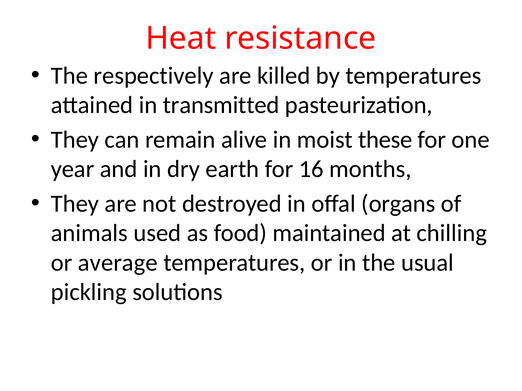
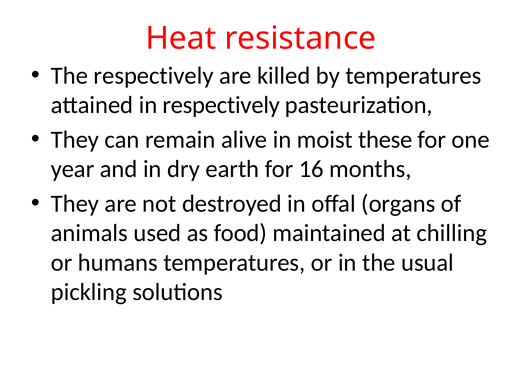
in transmitted: transmitted -> respectively
average: average -> humans
